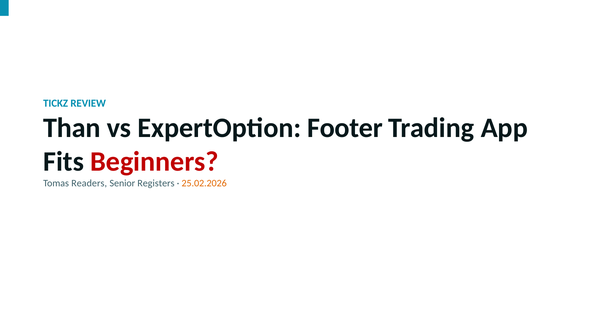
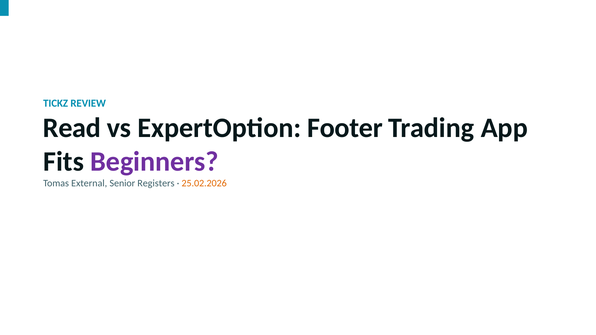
Than: Than -> Read
Beginners colour: red -> purple
Readers: Readers -> External
